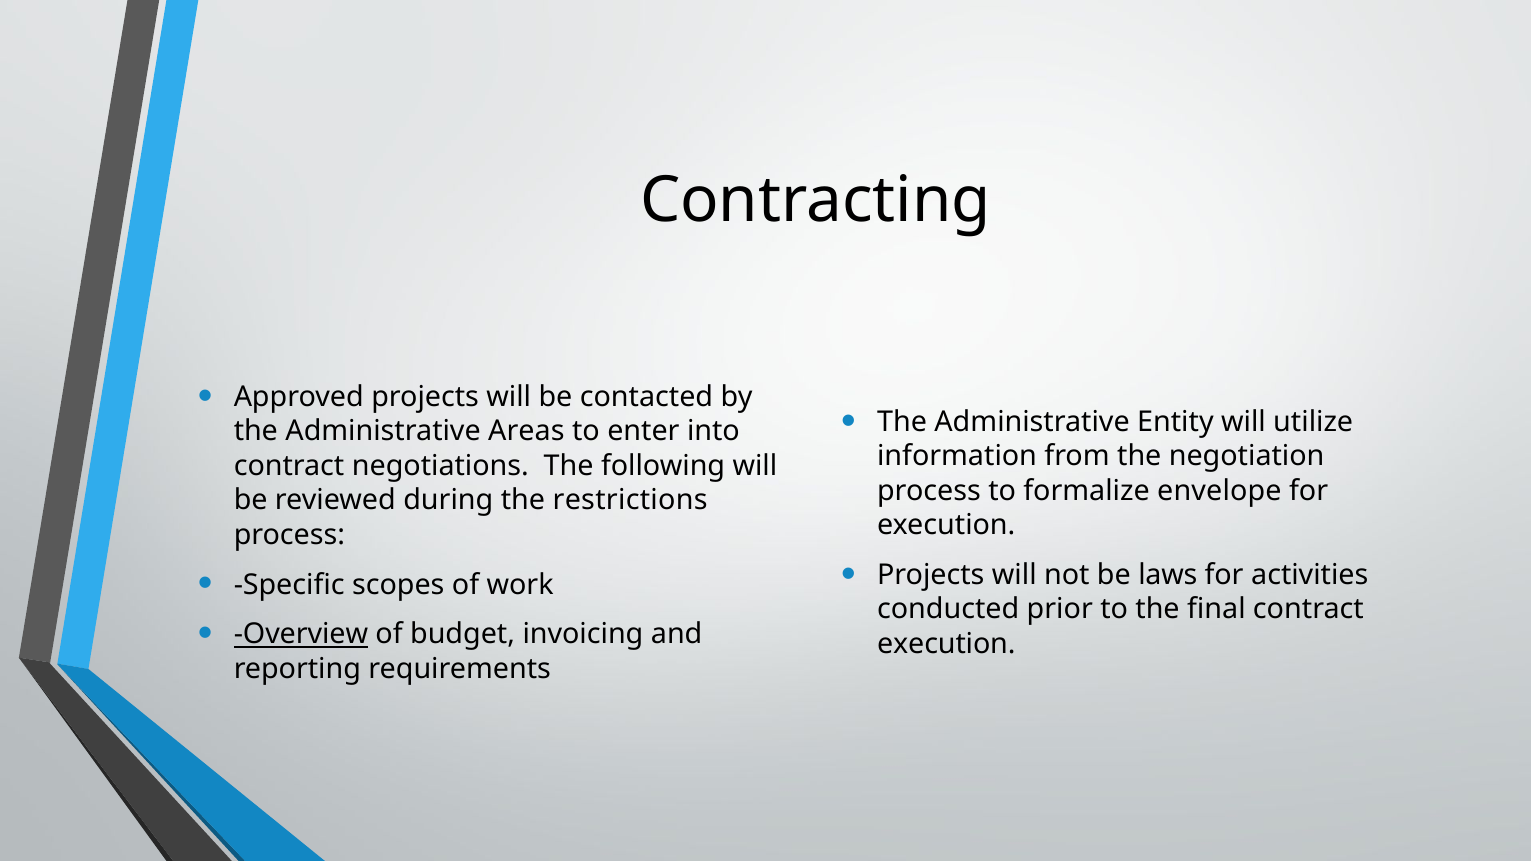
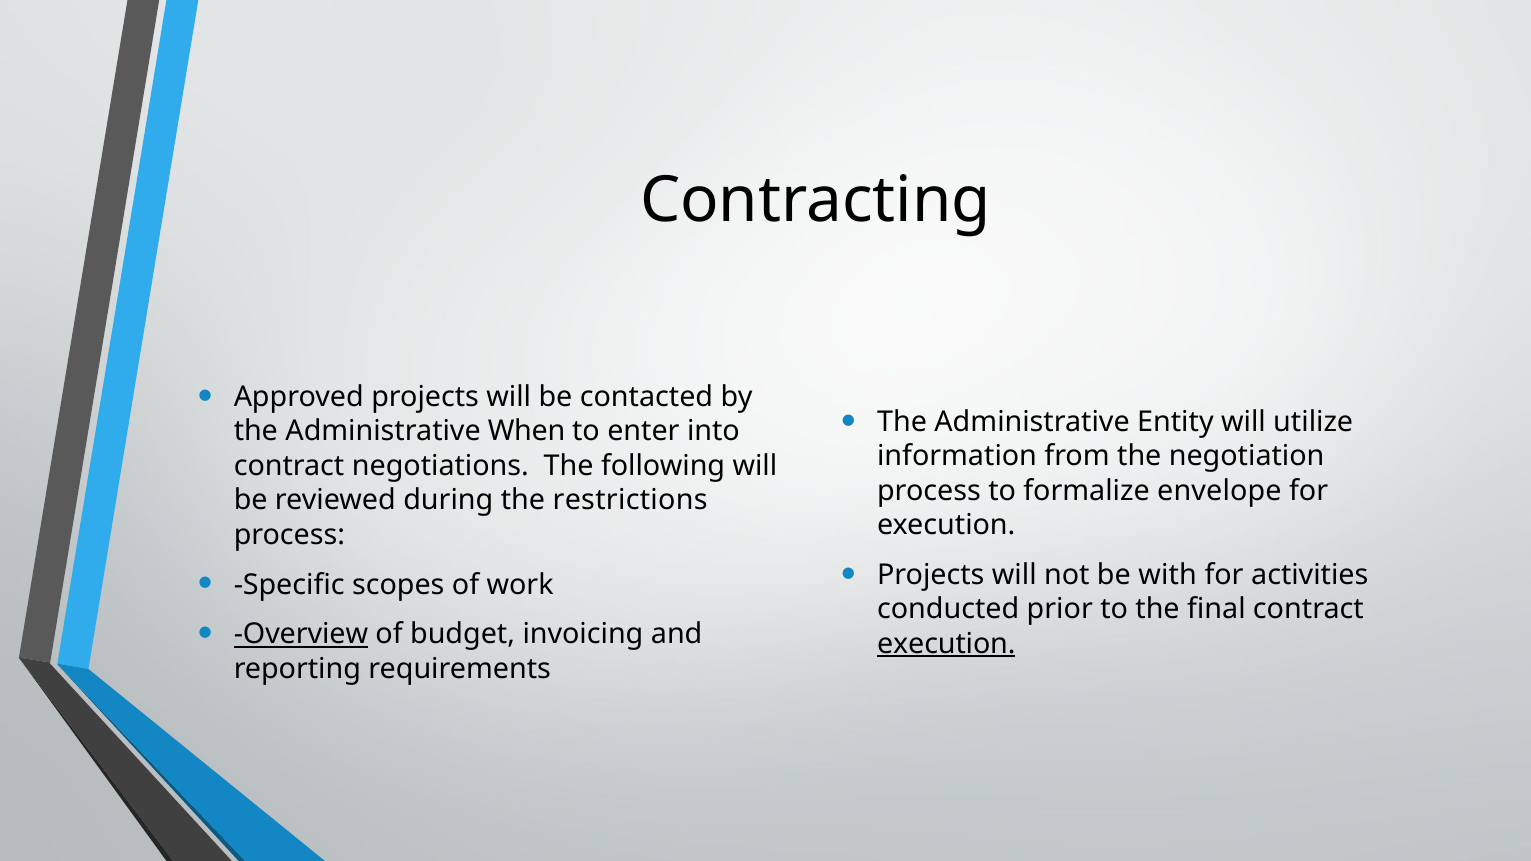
Areas: Areas -> When
laws: laws -> with
execution at (946, 644) underline: none -> present
